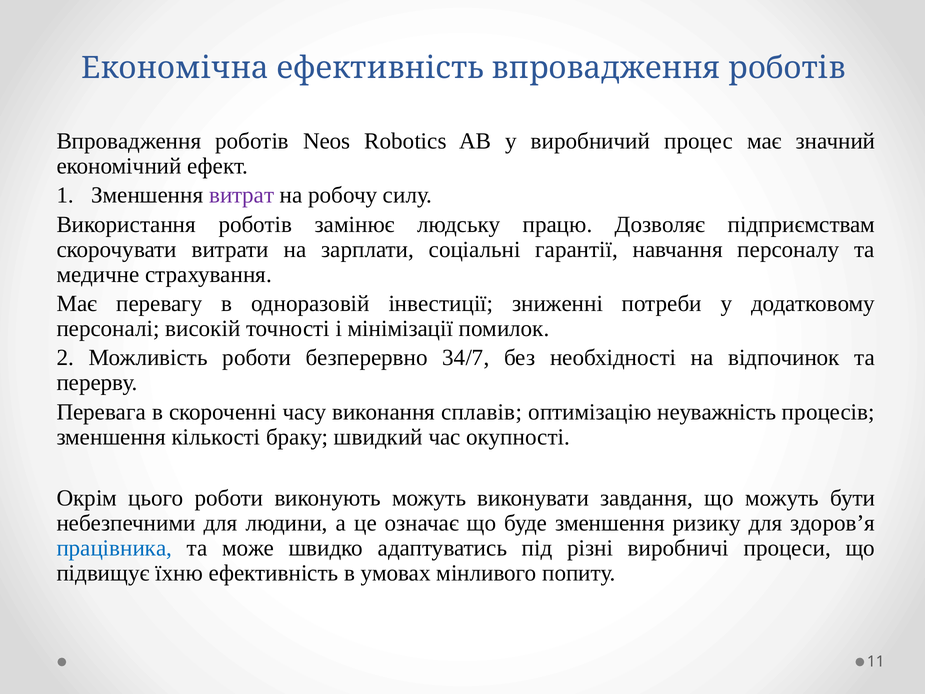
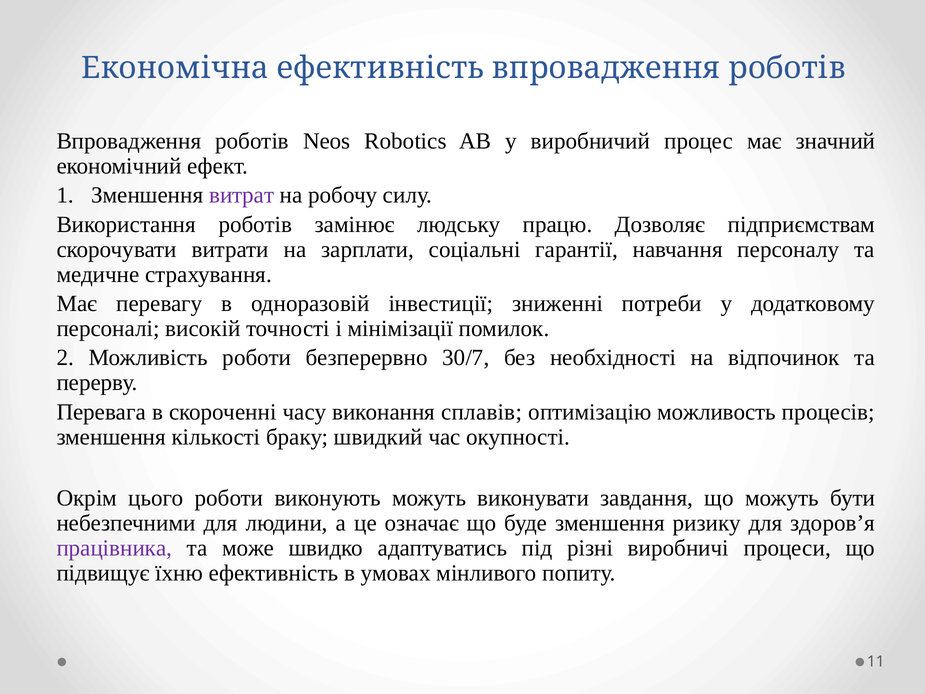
34/7: 34/7 -> 30/7
неуважність: неуважність -> можливость
працівника colour: blue -> purple
